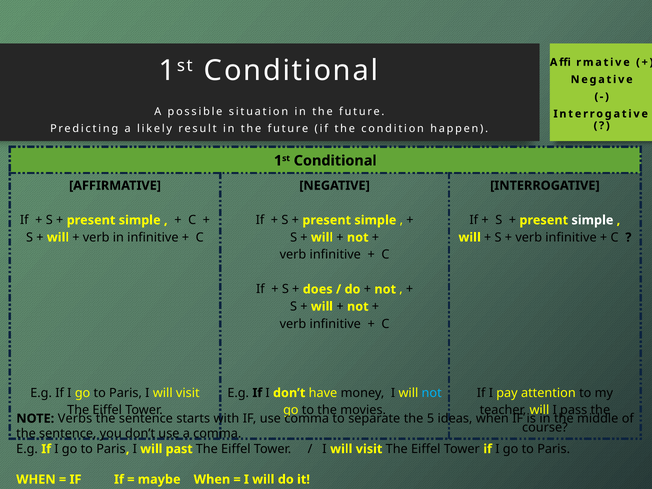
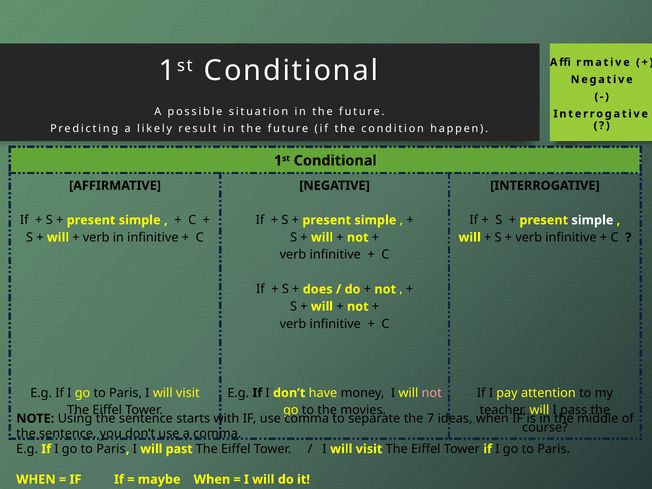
not at (432, 393) colour: light blue -> pink
Verbs: Verbs -> Using
5: 5 -> 7
